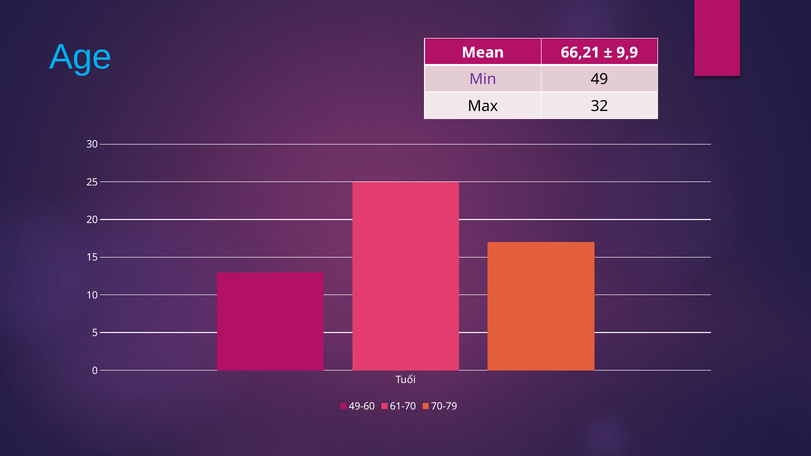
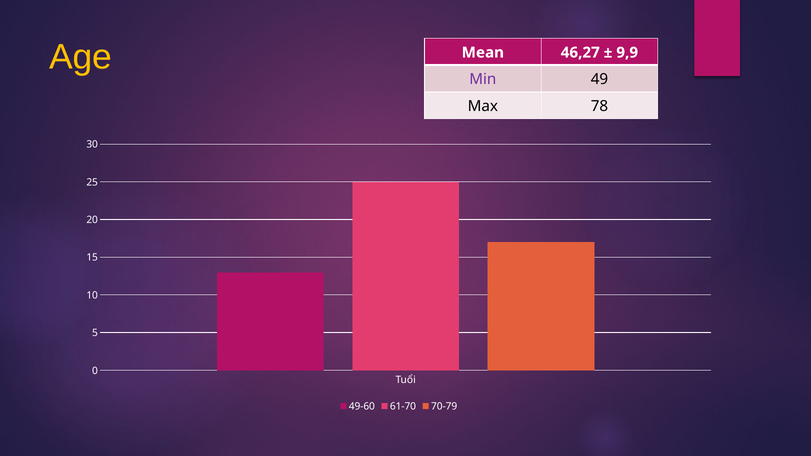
Age colour: light blue -> yellow
66,21: 66,21 -> 46,27
32: 32 -> 78
